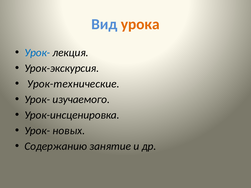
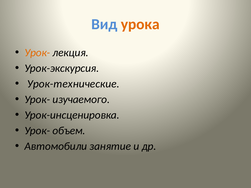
Урок- at (37, 53) colour: blue -> orange
новых: новых -> объем
Содержанию: Содержанию -> Автомобили
